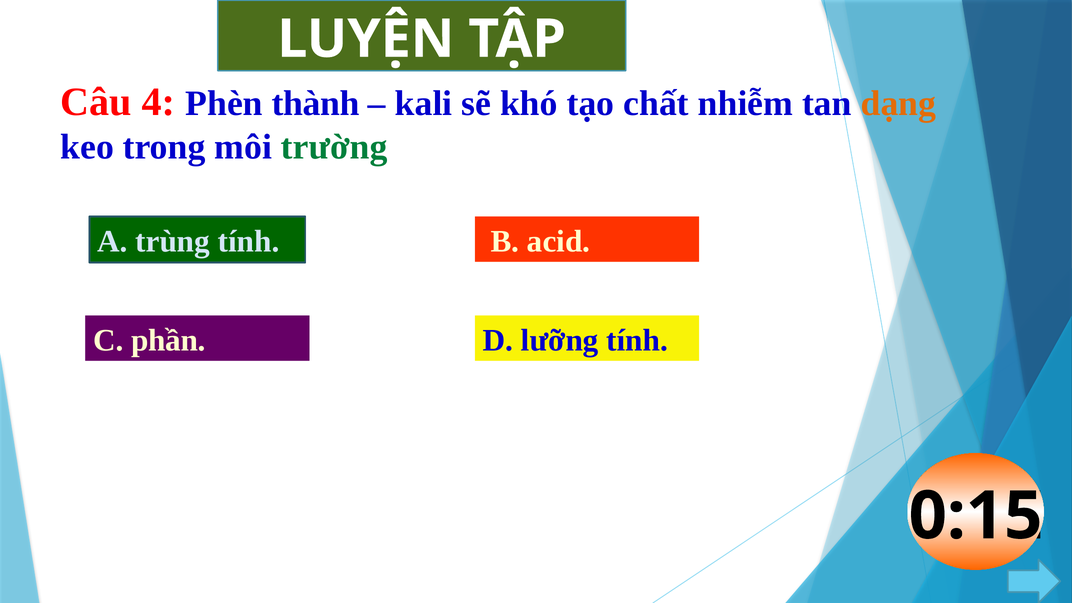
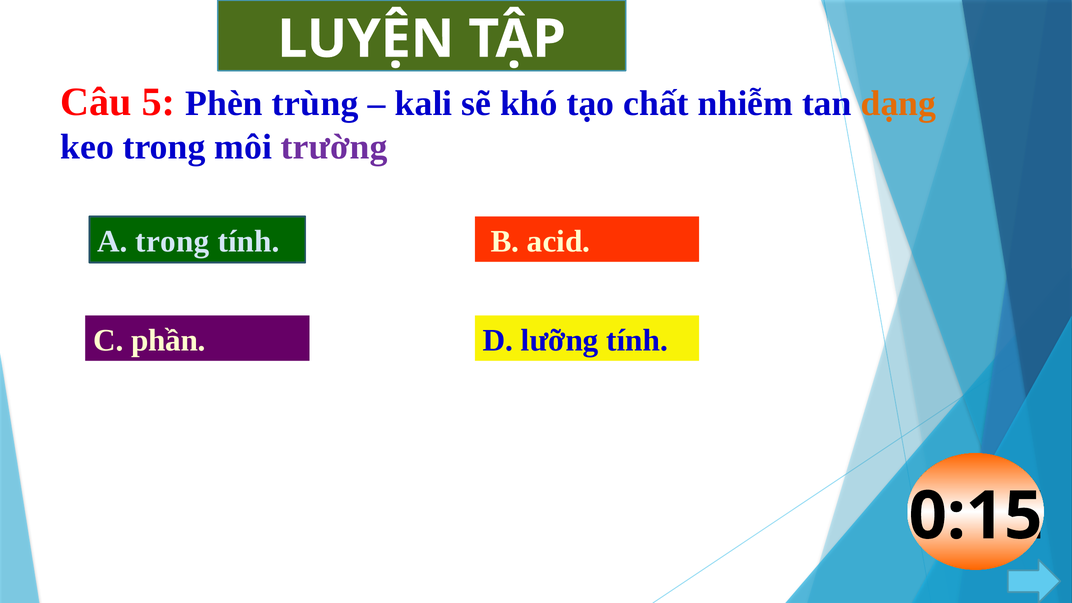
4: 4 -> 5
thành: thành -> trùng
trường colour: green -> purple
A trùng: trùng -> trong
